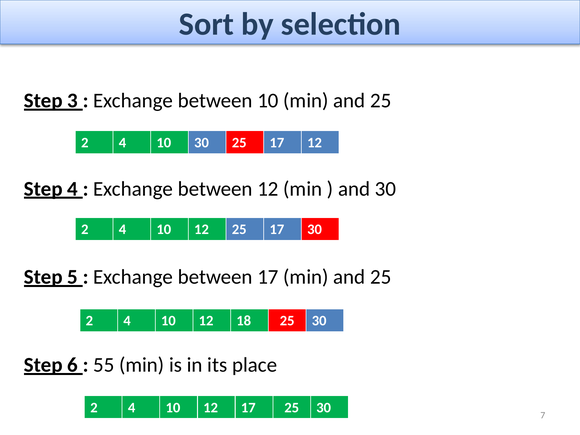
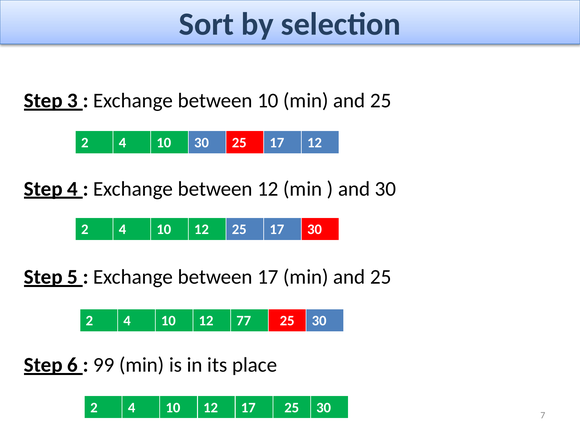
18: 18 -> 77
55: 55 -> 99
